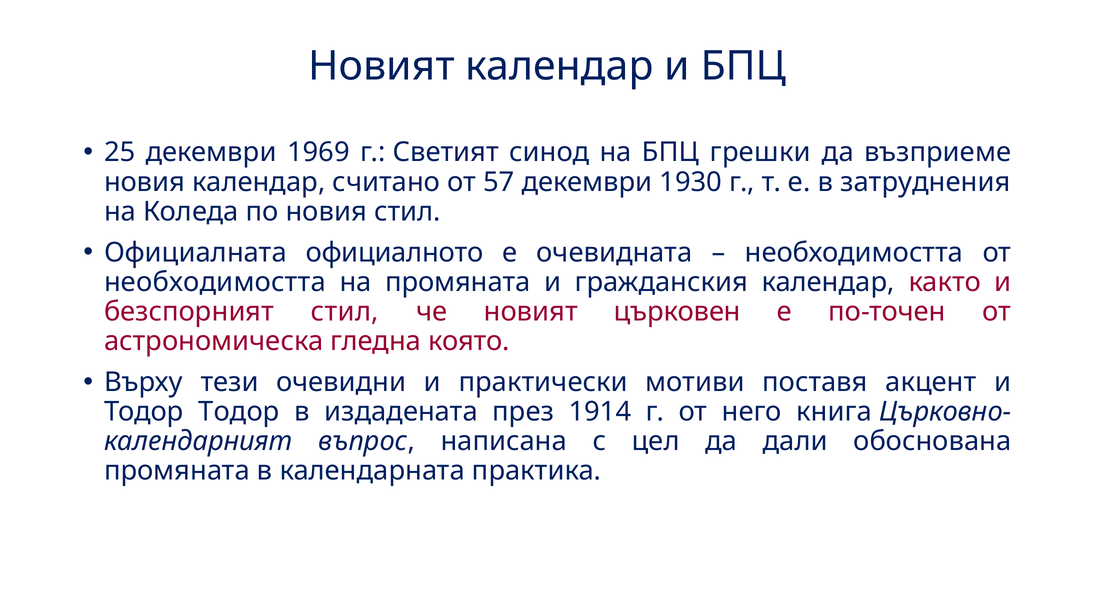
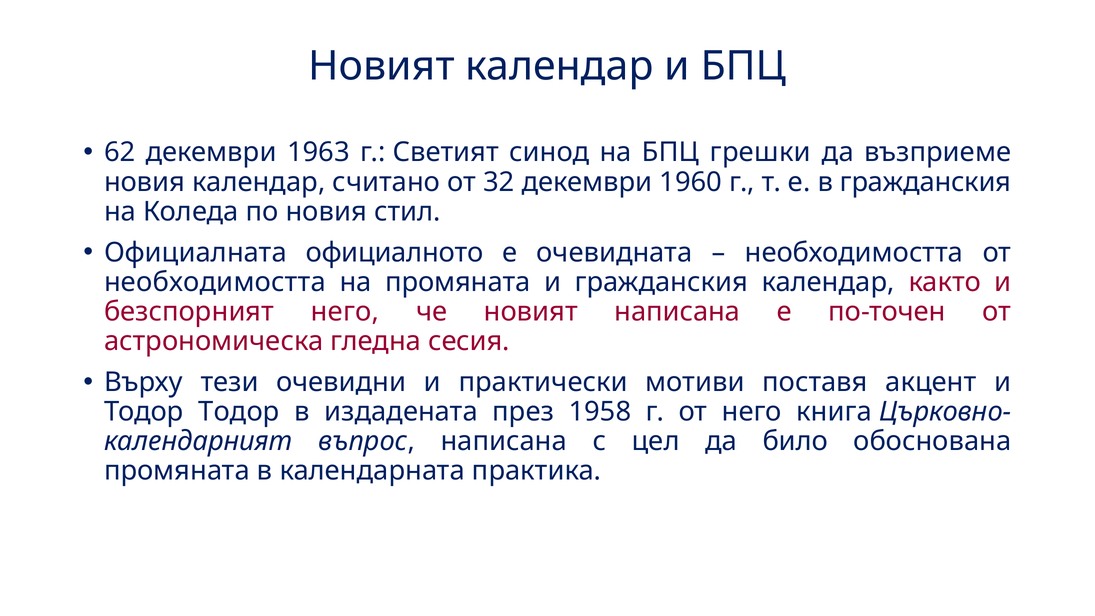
25: 25 -> 62
1969: 1969 -> 1963
57: 57 -> 32
1930: 1930 -> 1960
в затруднения: затруднения -> гражданския
безспорният стил: стил -> него
новият църковен: църковен -> написана
която: която -> сесия
1914: 1914 -> 1958
дали: дали -> било
